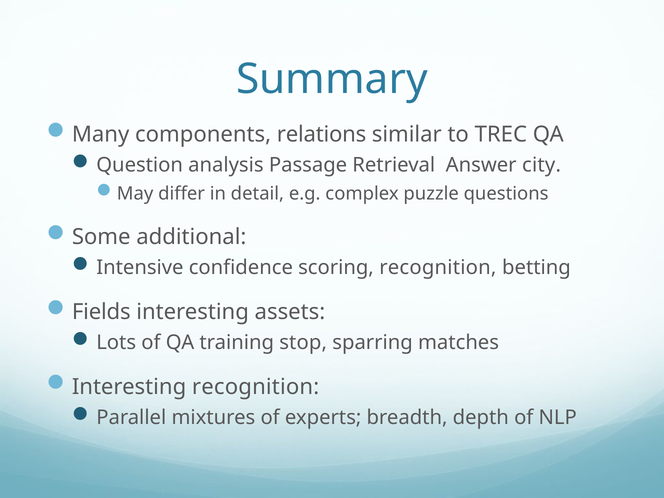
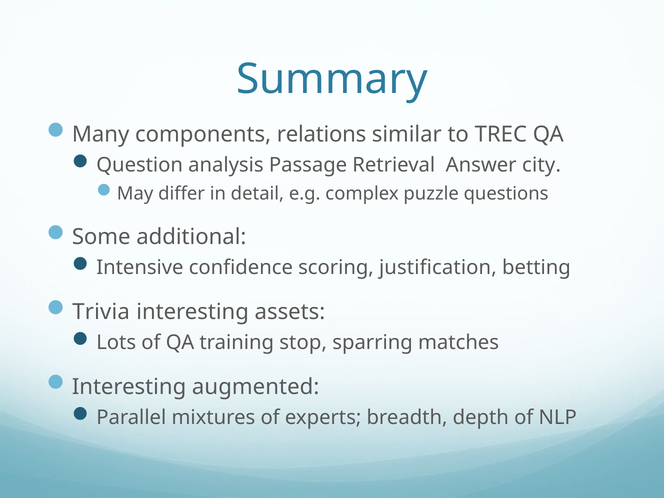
scoring recognition: recognition -> justification
Fields: Fields -> Trivia
Interesting recognition: recognition -> augmented
